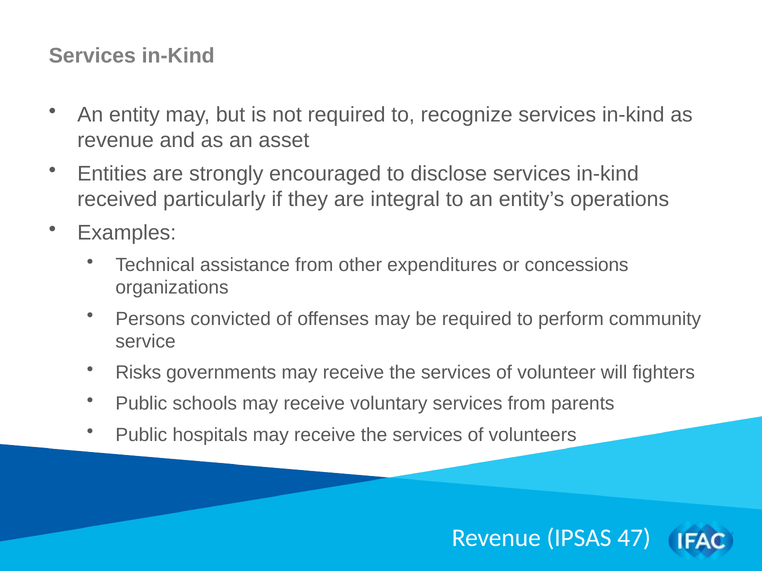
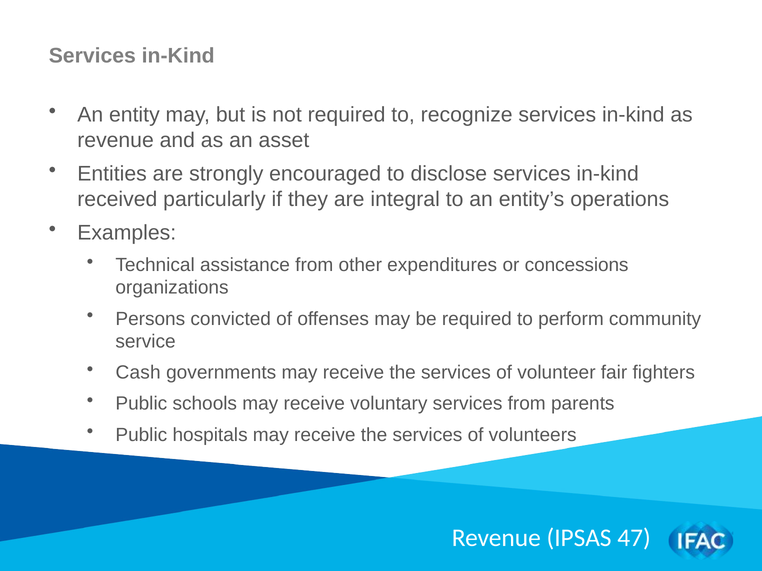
Risks: Risks -> Cash
will: will -> fair
